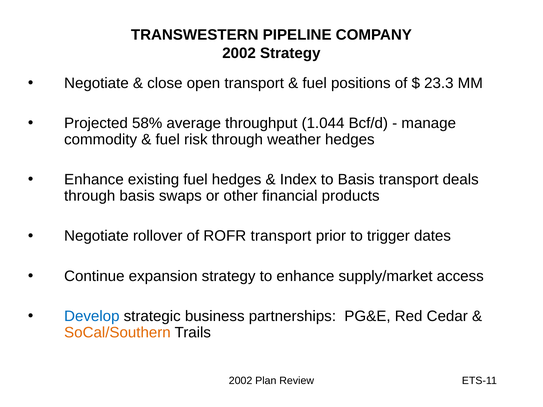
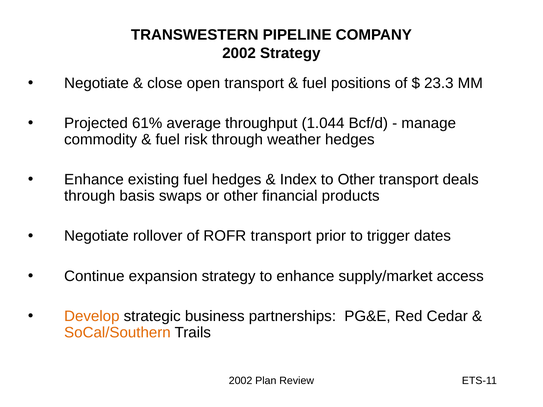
58%: 58% -> 61%
to Basis: Basis -> Other
Develop colour: blue -> orange
